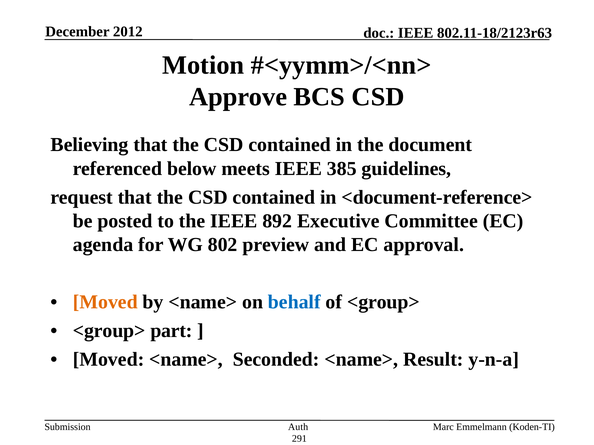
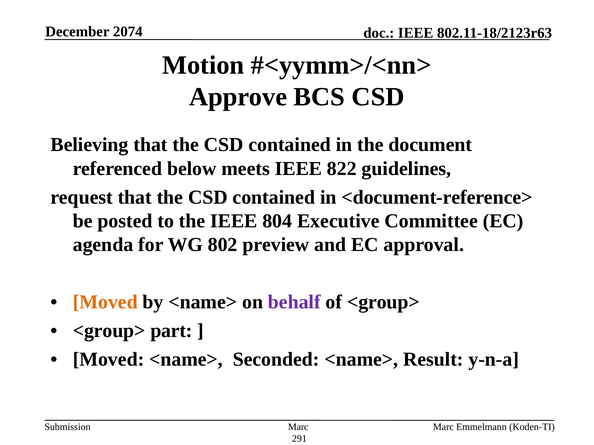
2012: 2012 -> 2074
385: 385 -> 822
892: 892 -> 804
behalf colour: blue -> purple
Auth at (298, 427): Auth -> Marc
